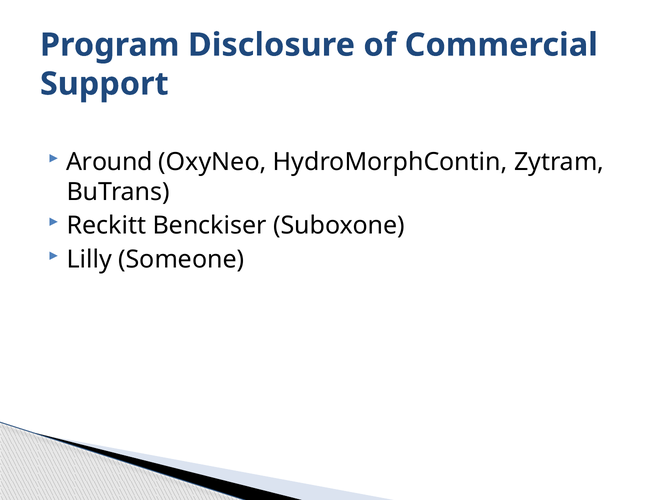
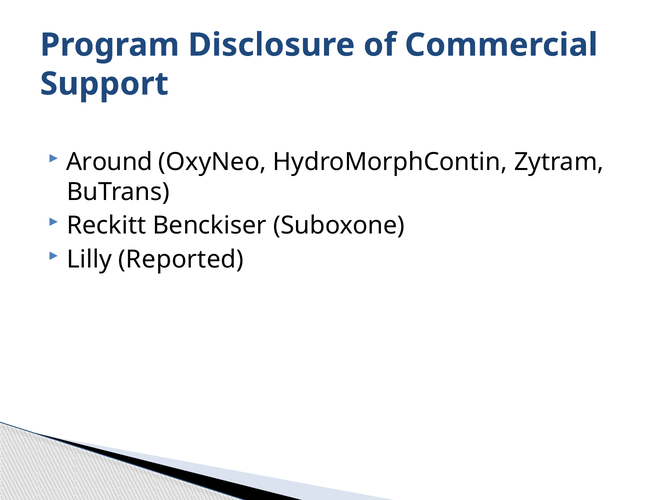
Someone: Someone -> Reported
